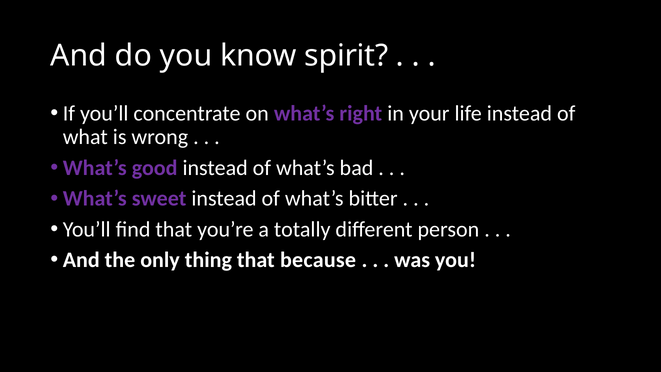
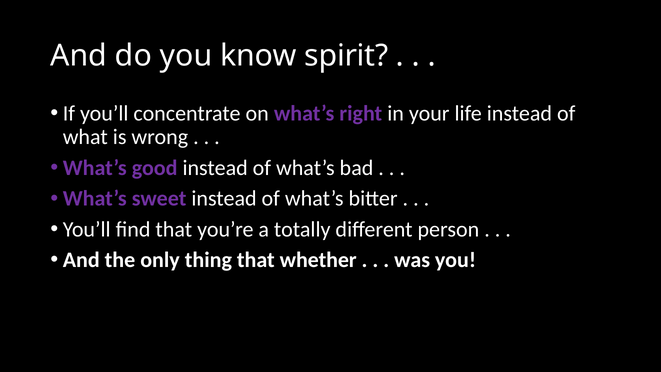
because: because -> whether
